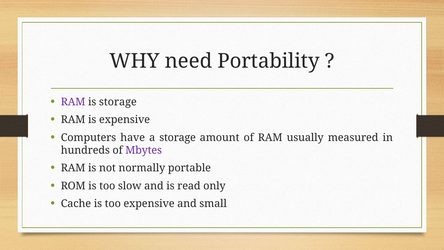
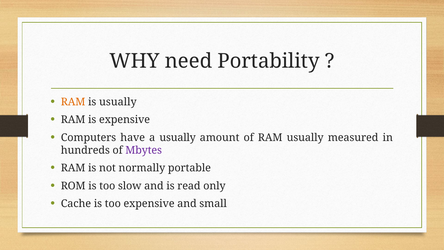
RAM at (73, 102) colour: purple -> orange
is storage: storage -> usually
a storage: storage -> usually
